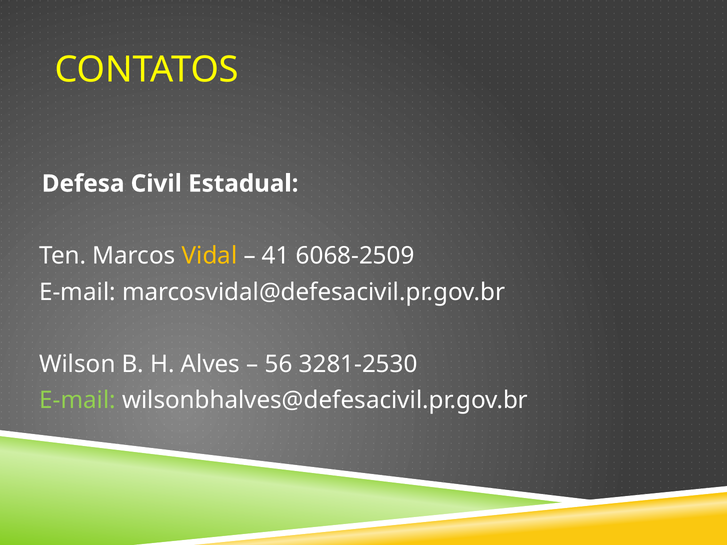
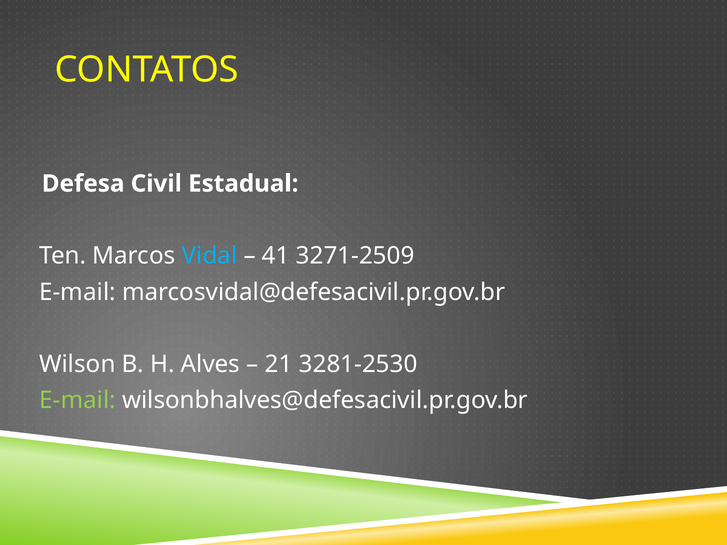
Vidal colour: yellow -> light blue
6068-2509: 6068-2509 -> 3271-2509
56: 56 -> 21
